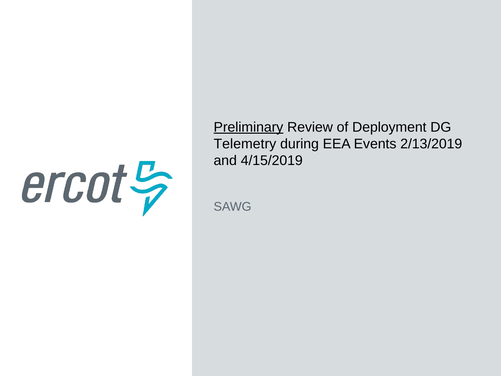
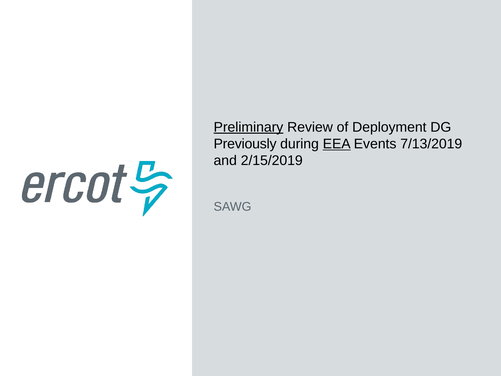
Telemetry: Telemetry -> Previously
EEA underline: none -> present
2/13/2019: 2/13/2019 -> 7/13/2019
4/15/2019: 4/15/2019 -> 2/15/2019
